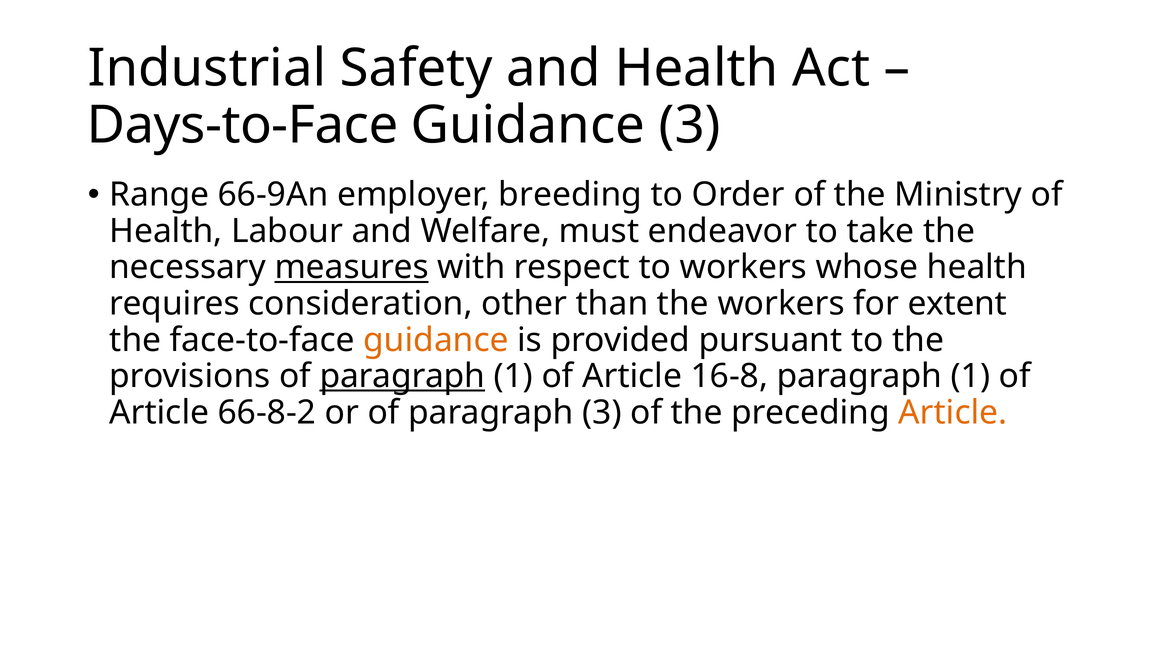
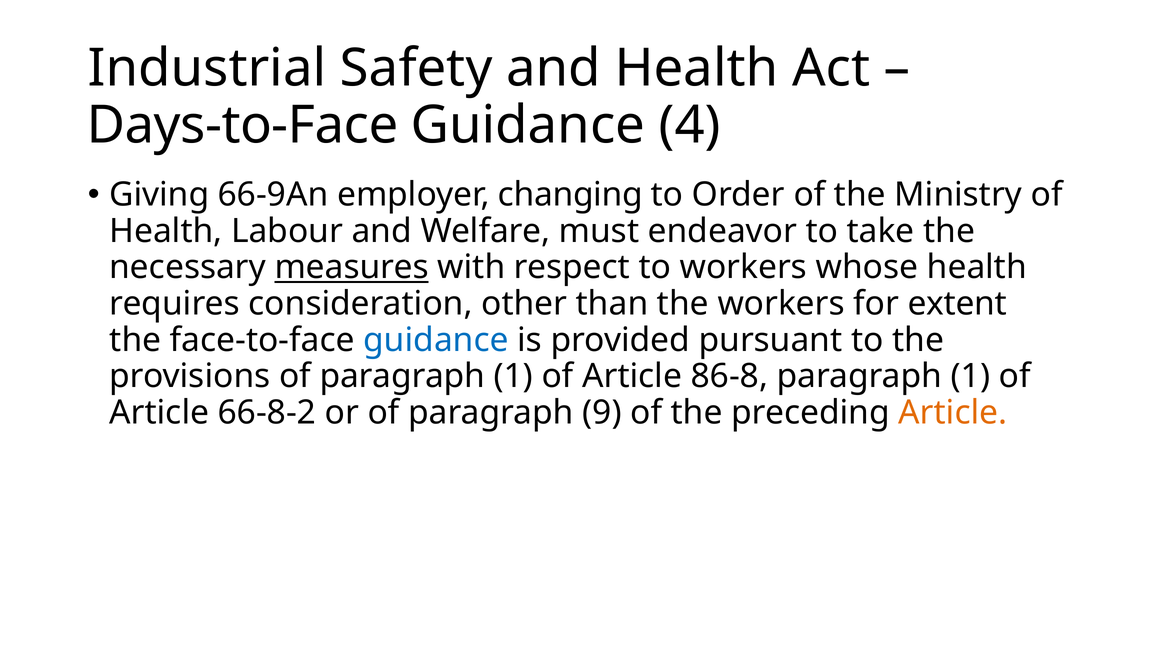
Guidance 3: 3 -> 4
Range: Range -> Giving
breeding: breeding -> changing
guidance at (436, 340) colour: orange -> blue
paragraph at (402, 376) underline: present -> none
16-8: 16-8 -> 86-8
paragraph 3: 3 -> 9
